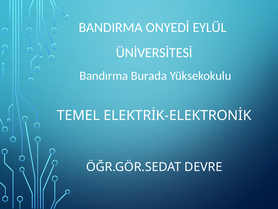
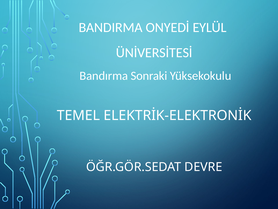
Burada: Burada -> Sonraki
